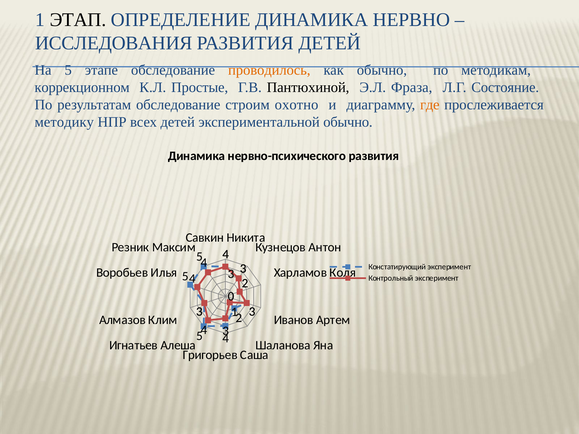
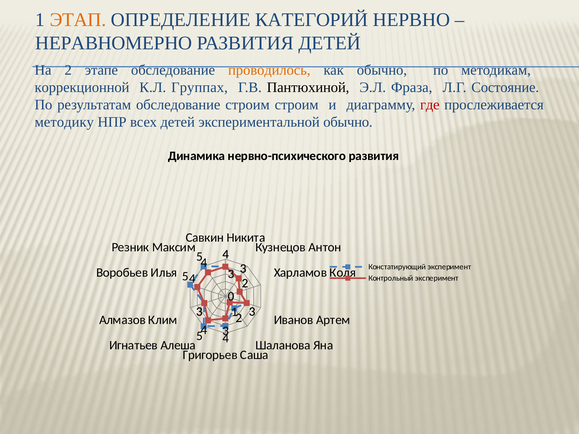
ЭТАП colour: black -> orange
ОПРЕДЕЛЕНИЕ ДИНАМИКА: ДИНАМИКА -> КАТЕГОРИЙ
ИССЛЕДОВАНИЯ: ИССЛЕДОВАНИЯ -> НЕРАВНОМЕРНО
На 5: 5 -> 2
коррекционном: коррекционном -> коррекционной
Простые: Простые -> Группах
строим охотно: охотно -> строим
где colour: orange -> red
